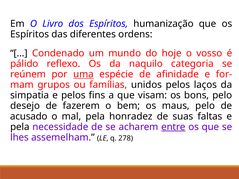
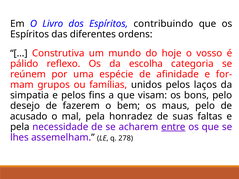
humanização: humanização -> contribuindo
Condenado: Condenado -> Construtiva
naquilo: naquilo -> escolha
uma underline: present -> none
